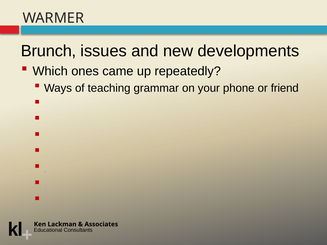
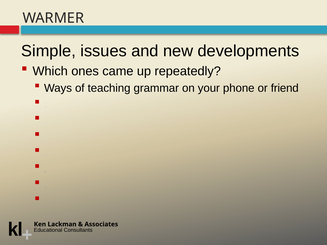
Brunch: Brunch -> Simple
